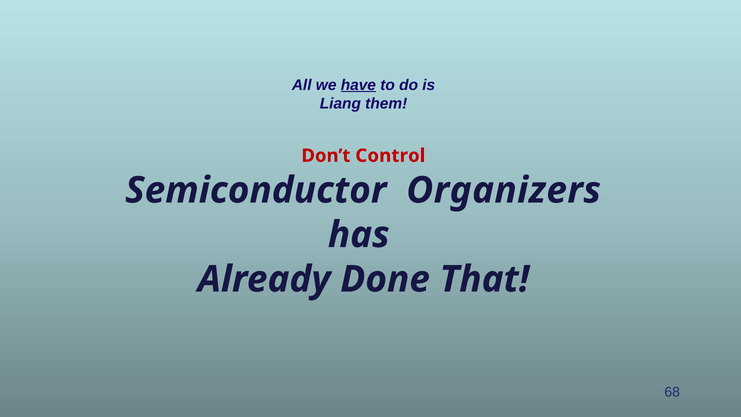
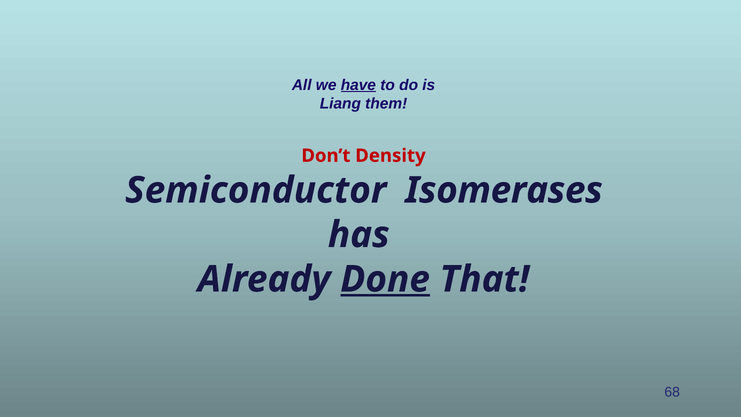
Control: Control -> Density
Organizers: Organizers -> Isomerases
Done underline: none -> present
